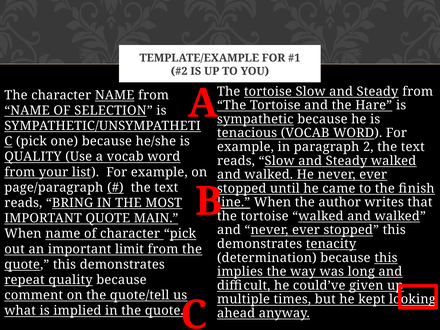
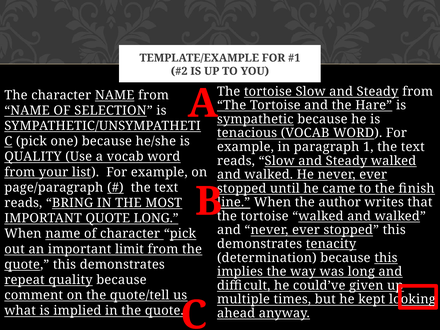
2: 2 -> 1
QUOTE MAIN: MAIN -> LONG
